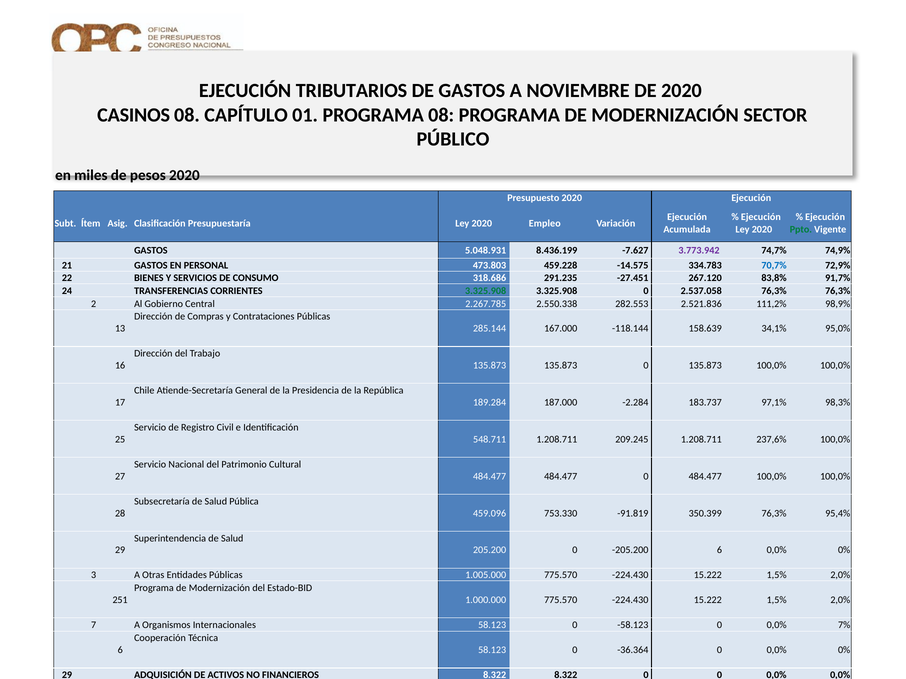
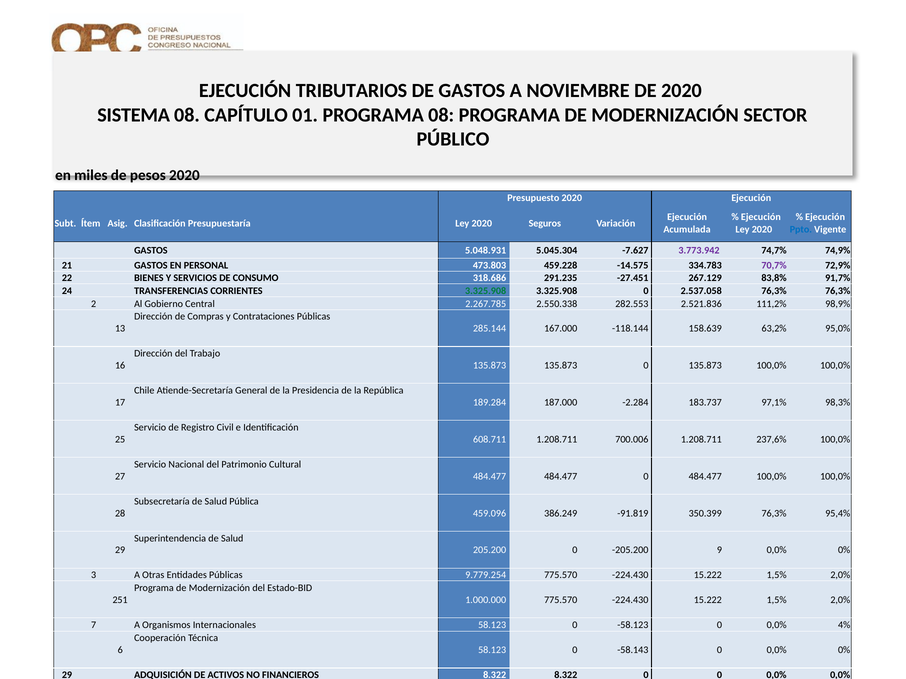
CASINOS: CASINOS -> SISTEMA
Empleo: Empleo -> Seguros
Ppto colour: green -> blue
8.436.199: 8.436.199 -> 5.045.304
70,7% colour: blue -> purple
267.120: 267.120 -> 267.129
34,1%: 34,1% -> 63,2%
548.711: 548.711 -> 608.711
209.245: 209.245 -> 700.006
753.330: 753.330 -> 386.249
-205.200 6: 6 -> 9
1.005.000: 1.005.000 -> 9.779.254
7%: 7% -> 4%
-36.364: -36.364 -> -58.143
